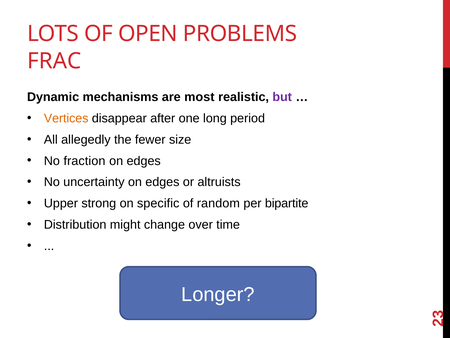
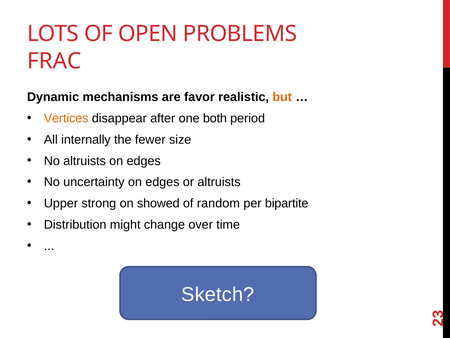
most: most -> favor
but colour: purple -> orange
long: long -> both
allegedly: allegedly -> internally
No fraction: fraction -> altruists
specific: specific -> showed
Longer: Longer -> Sketch
